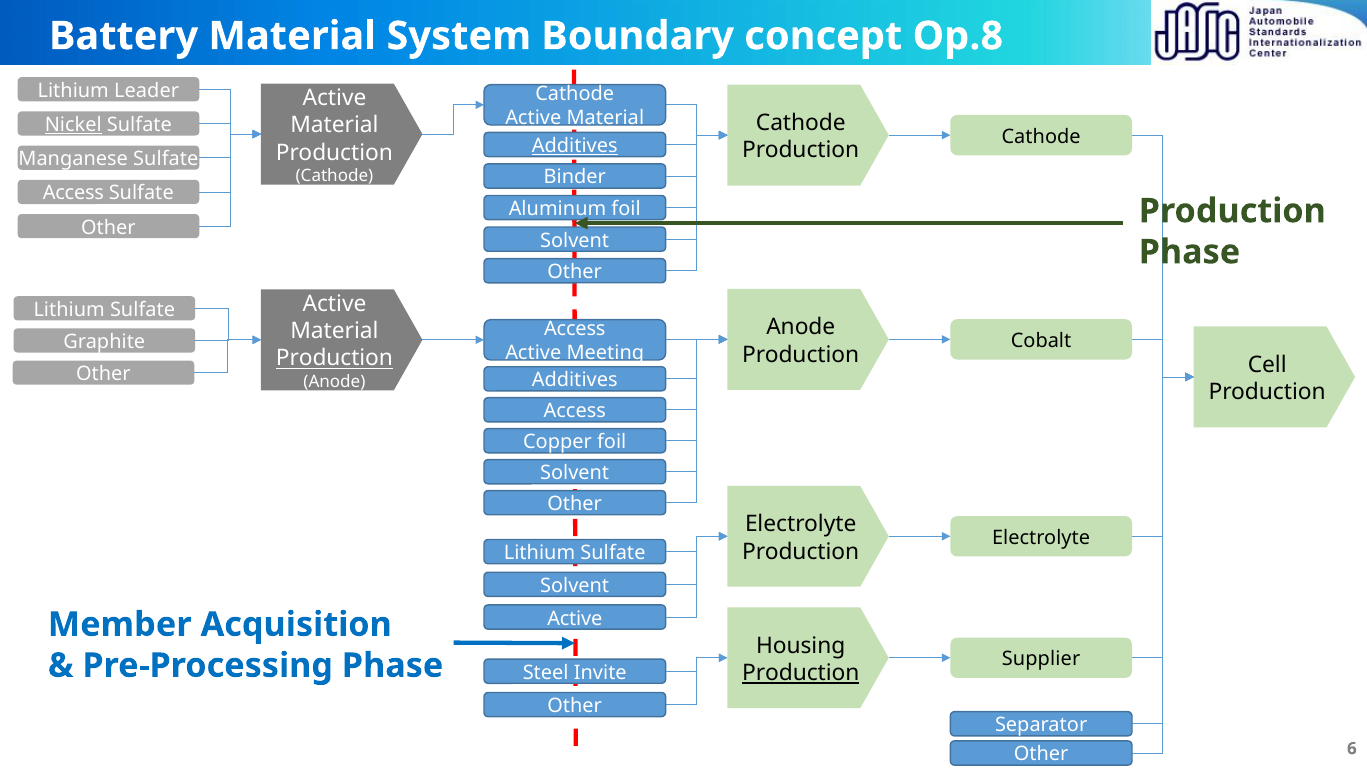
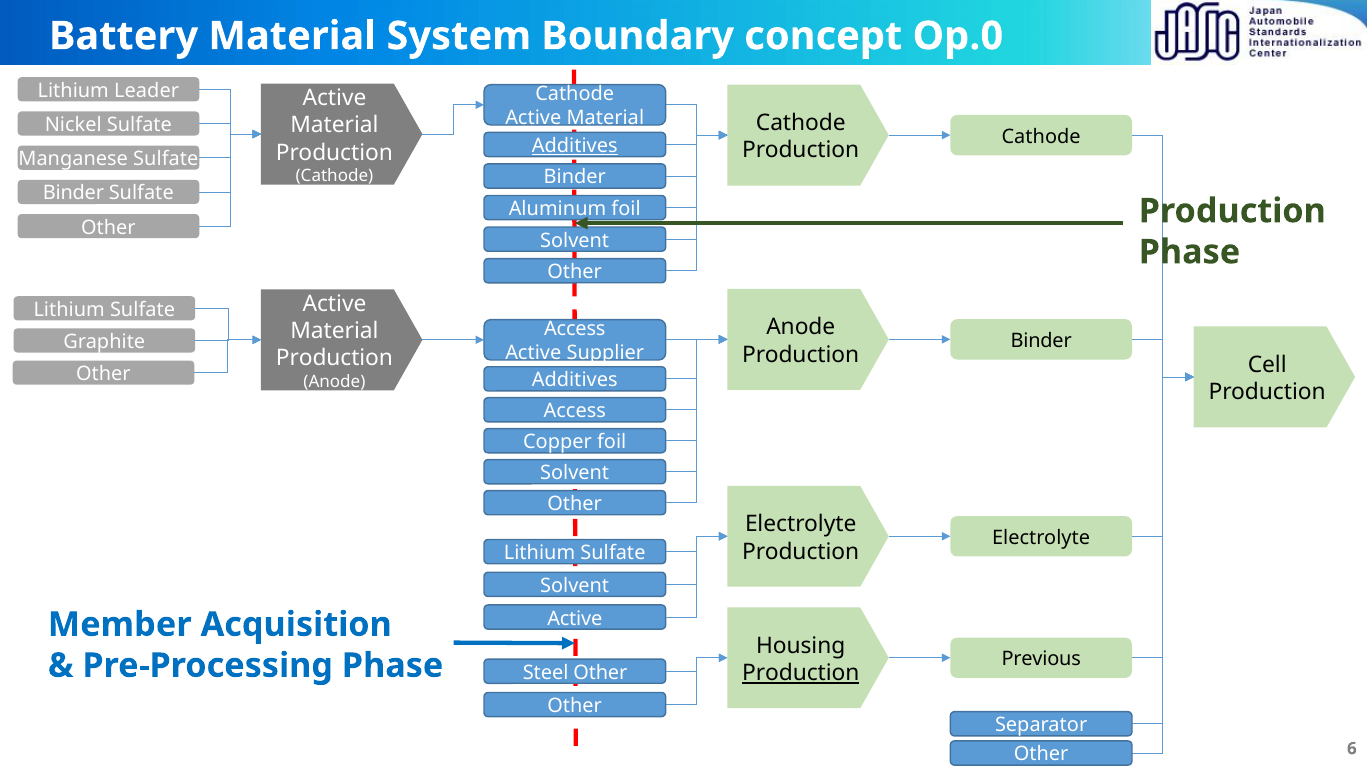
Op.8: Op.8 -> Op.0
Nickel underline: present -> none
Access at (73, 193): Access -> Binder
Cobalt at (1041, 341): Cobalt -> Binder
Meeting: Meeting -> Supplier
Production at (334, 358) underline: present -> none
Supplier: Supplier -> Previous
Steel Invite: Invite -> Other
